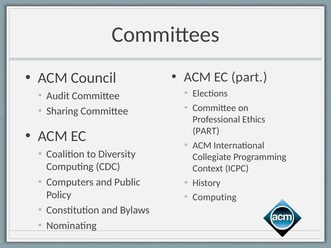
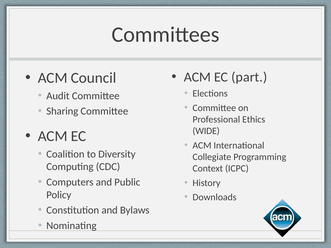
PART at (206, 131): PART -> WIDE
Computing at (214, 197): Computing -> Downloads
